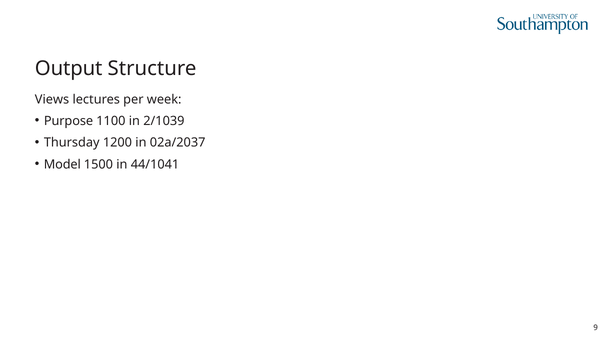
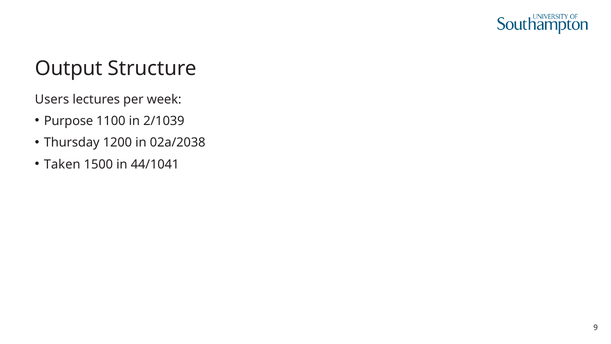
Views: Views -> Users
02a/2037: 02a/2037 -> 02a/2038
Model: Model -> Taken
